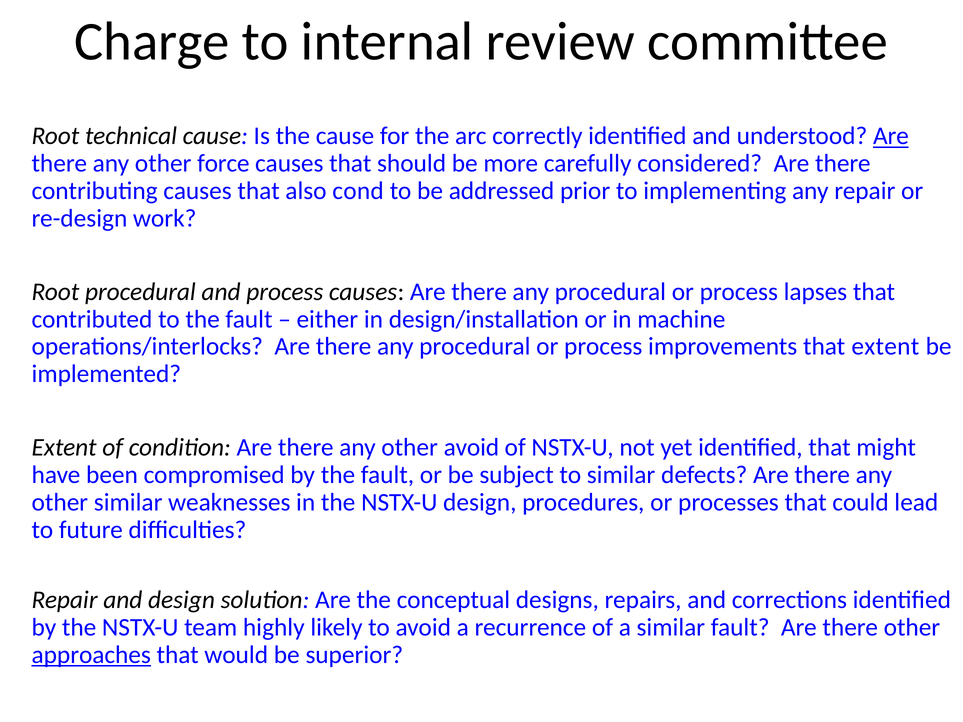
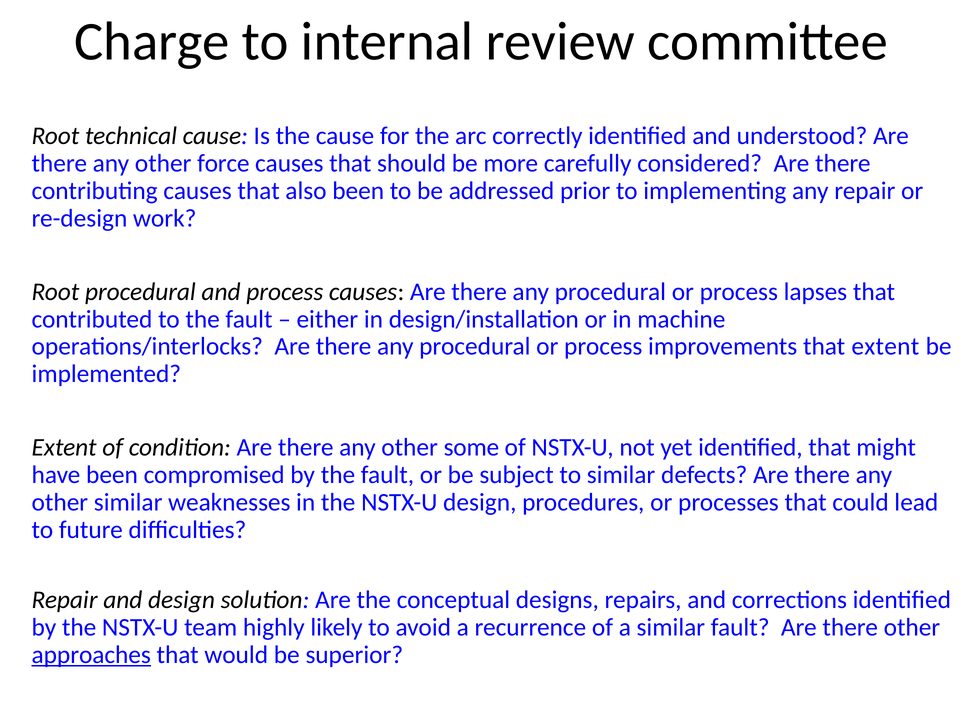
Are at (891, 136) underline: present -> none
also cond: cond -> been
other avoid: avoid -> some
